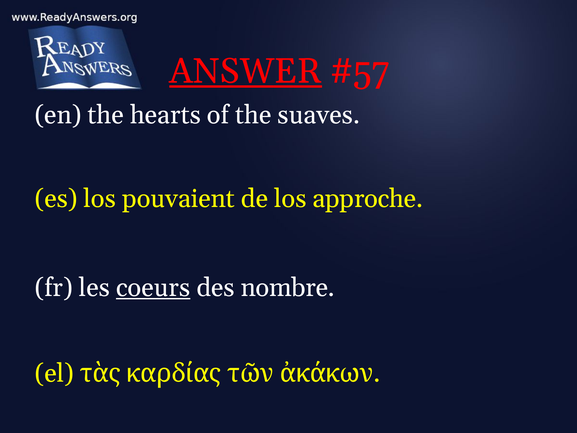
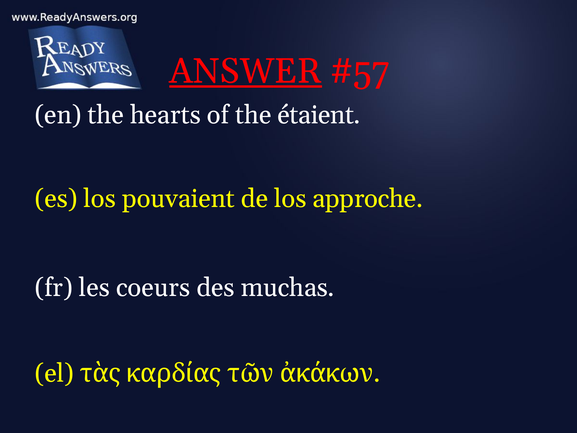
suaves: suaves -> étaient
coeurs underline: present -> none
nombre: nombre -> muchas
